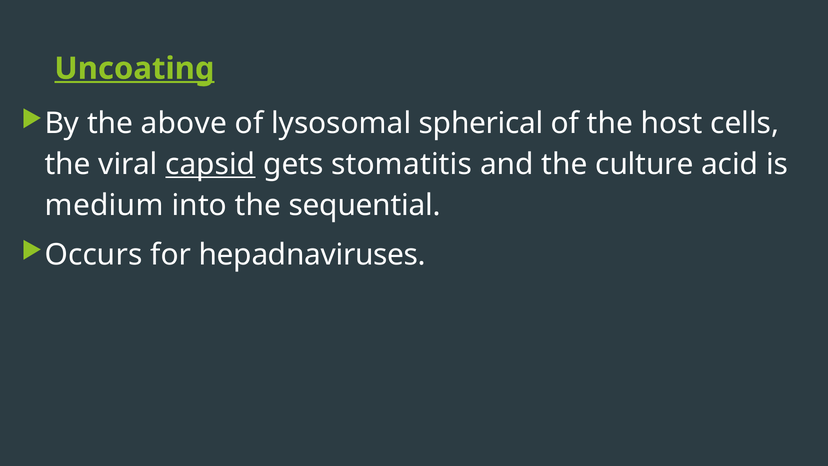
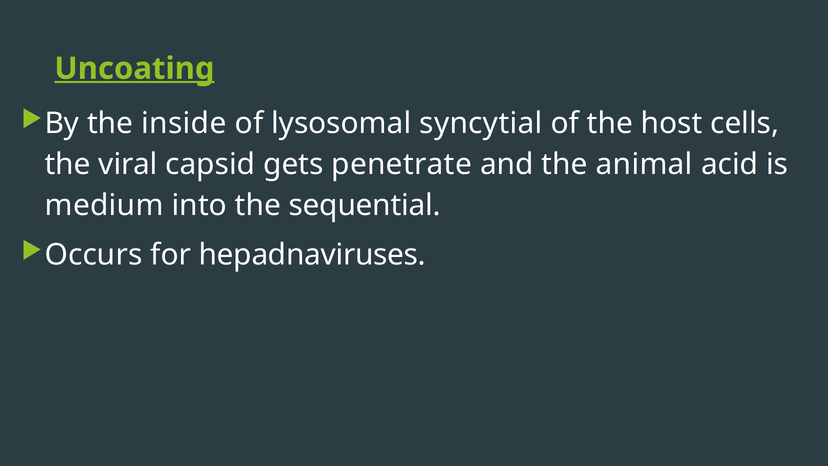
above: above -> inside
spherical: spherical -> syncytial
capsid underline: present -> none
stomatitis: stomatitis -> penetrate
culture: culture -> animal
